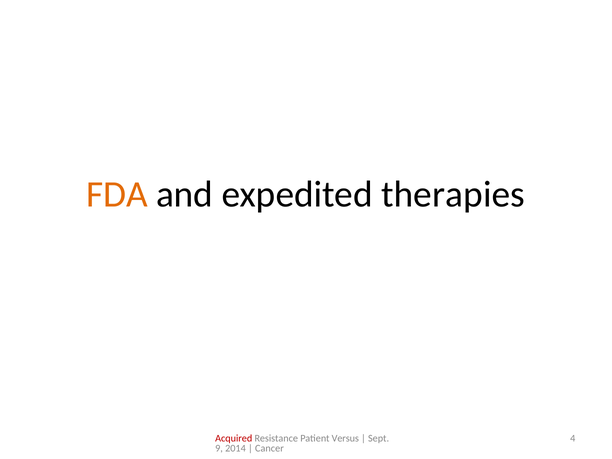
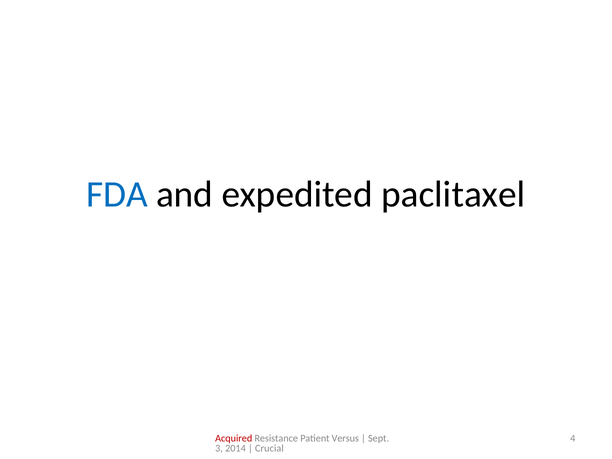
FDA colour: orange -> blue
therapies: therapies -> paclitaxel
9: 9 -> 3
Cancer: Cancer -> Crucial
